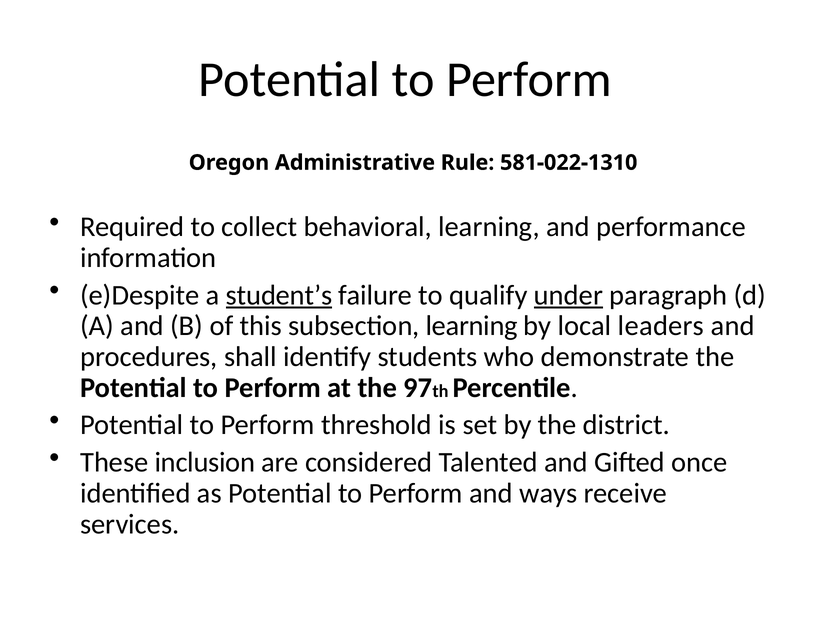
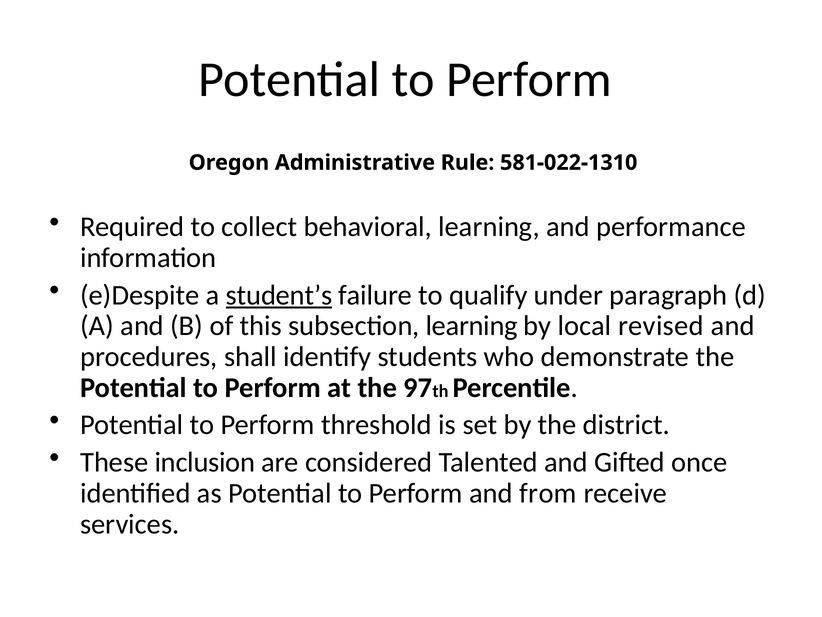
under underline: present -> none
leaders: leaders -> revised
ways: ways -> from
